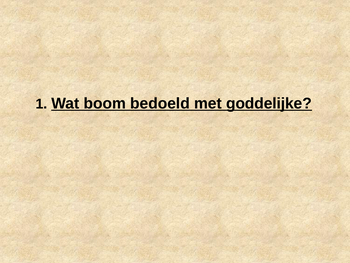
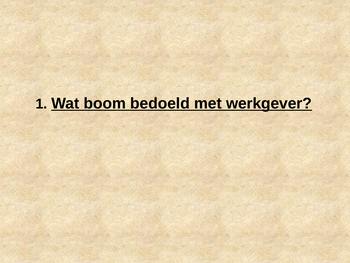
goddelijke: goddelijke -> werkgever
